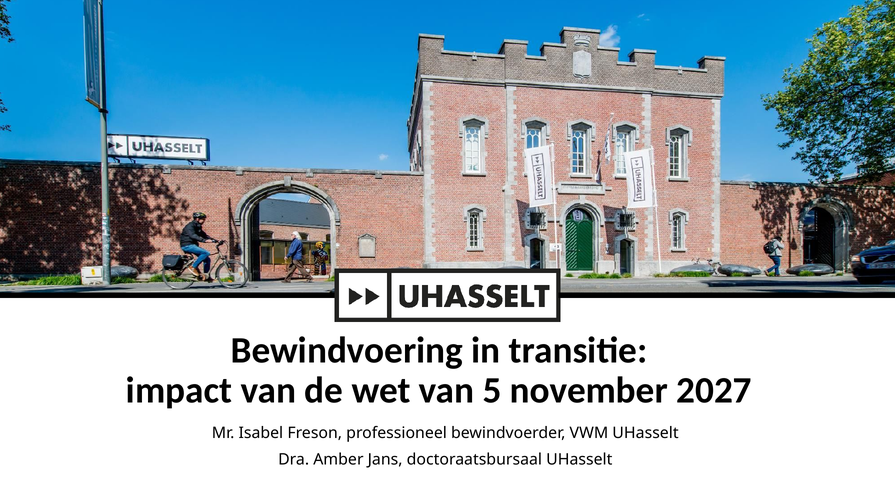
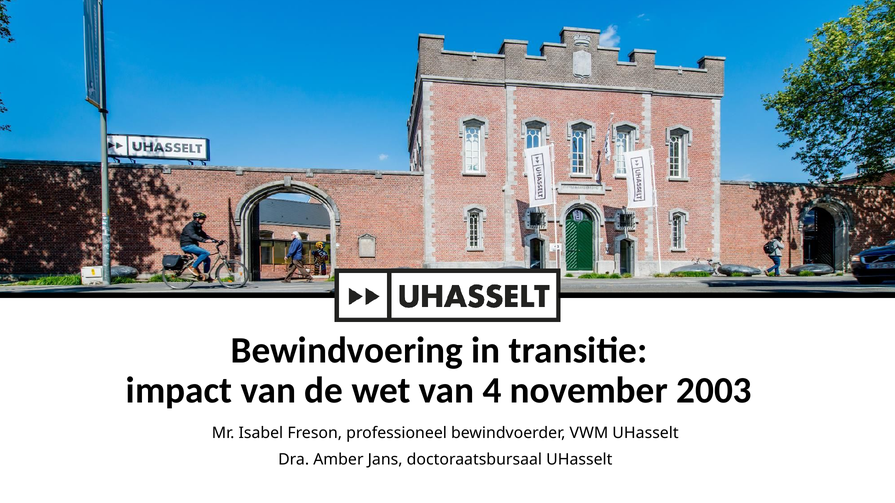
5: 5 -> 4
2027: 2027 -> 2003
